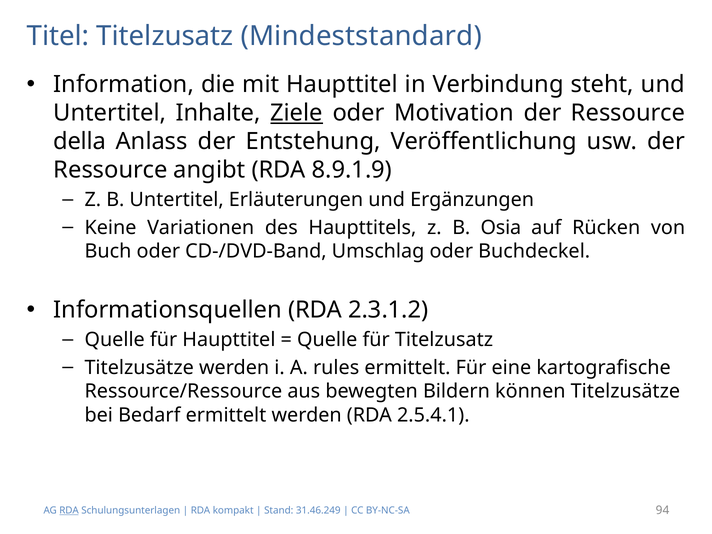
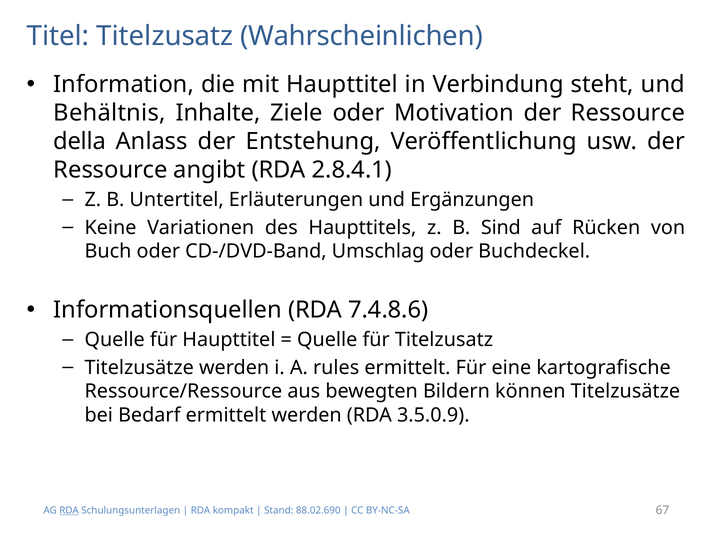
Mindeststandard: Mindeststandard -> Wahrscheinlichen
Untertitel at (110, 113): Untertitel -> Behältnis
Ziele underline: present -> none
8.9.1.9: 8.9.1.9 -> 2.8.4.1
Osia: Osia -> Sind
2.3.1.2: 2.3.1.2 -> 7.4.8.6
2.5.4.1: 2.5.4.1 -> 3.5.0.9
31.46.249: 31.46.249 -> 88.02.690
94: 94 -> 67
